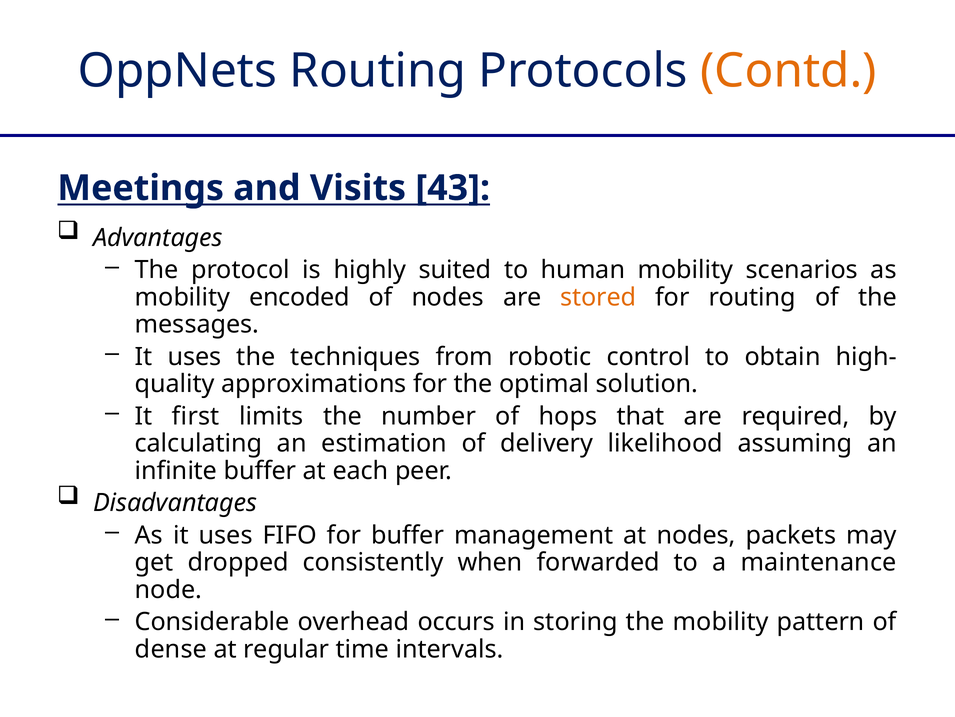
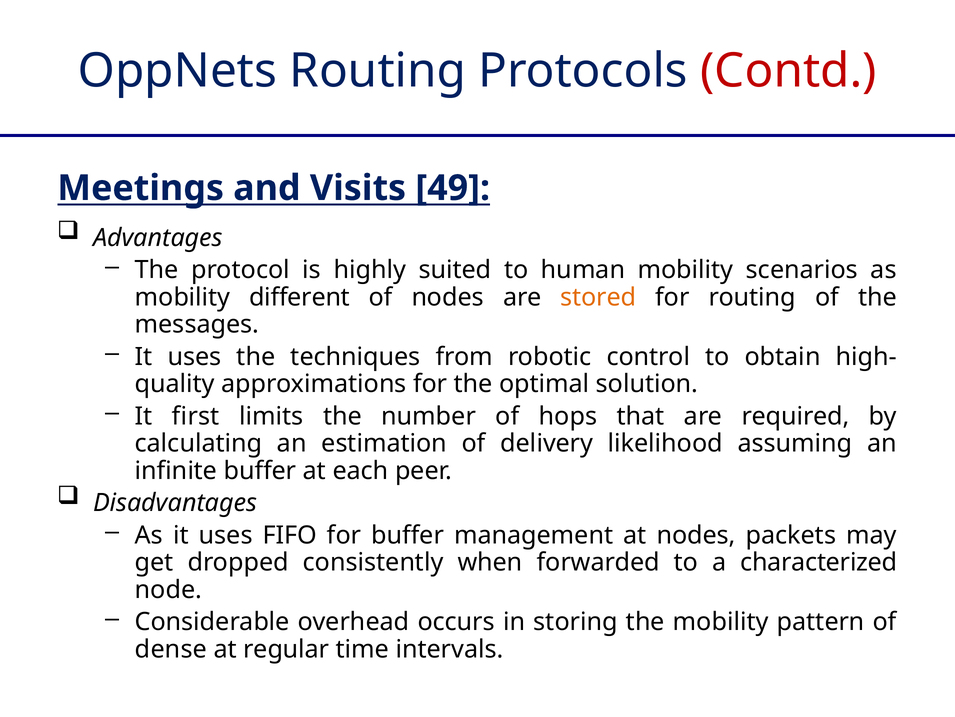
Contd colour: orange -> red
43: 43 -> 49
encoded: encoded -> different
maintenance: maintenance -> characterized
